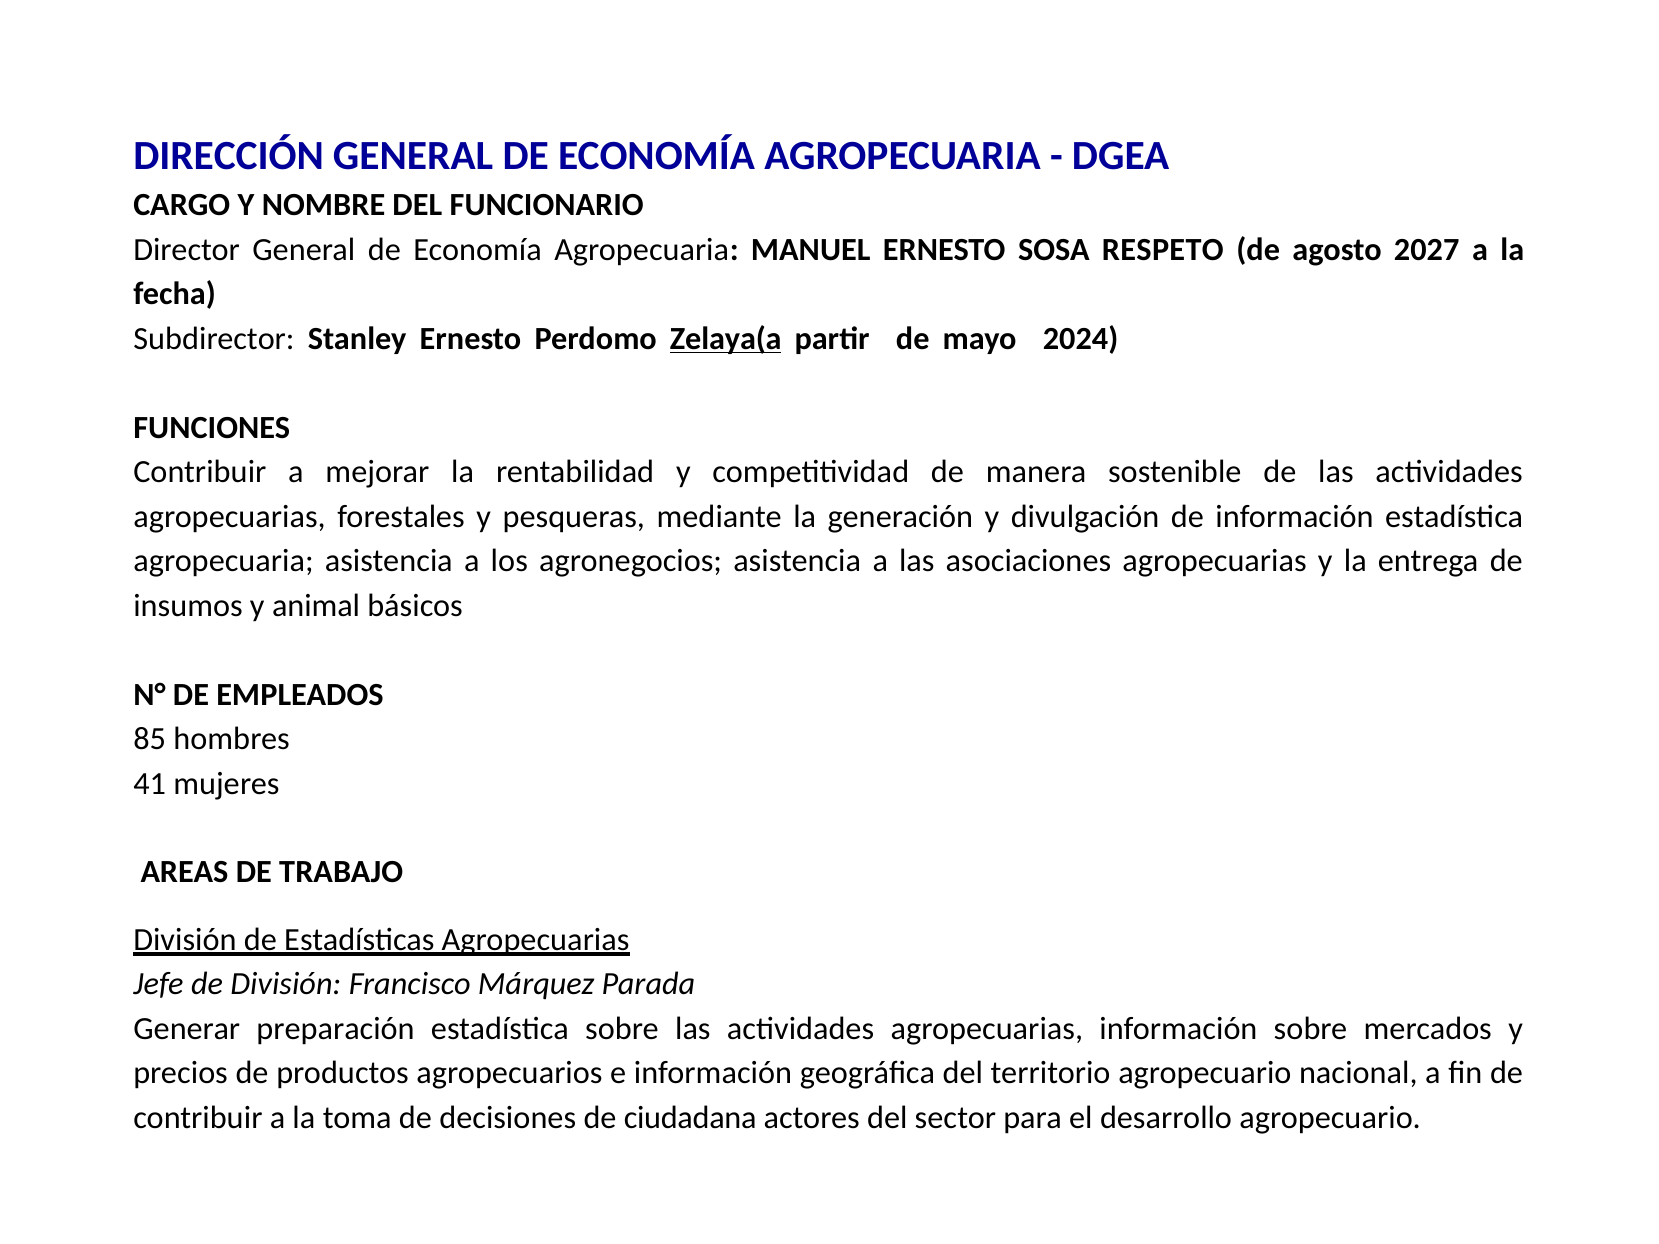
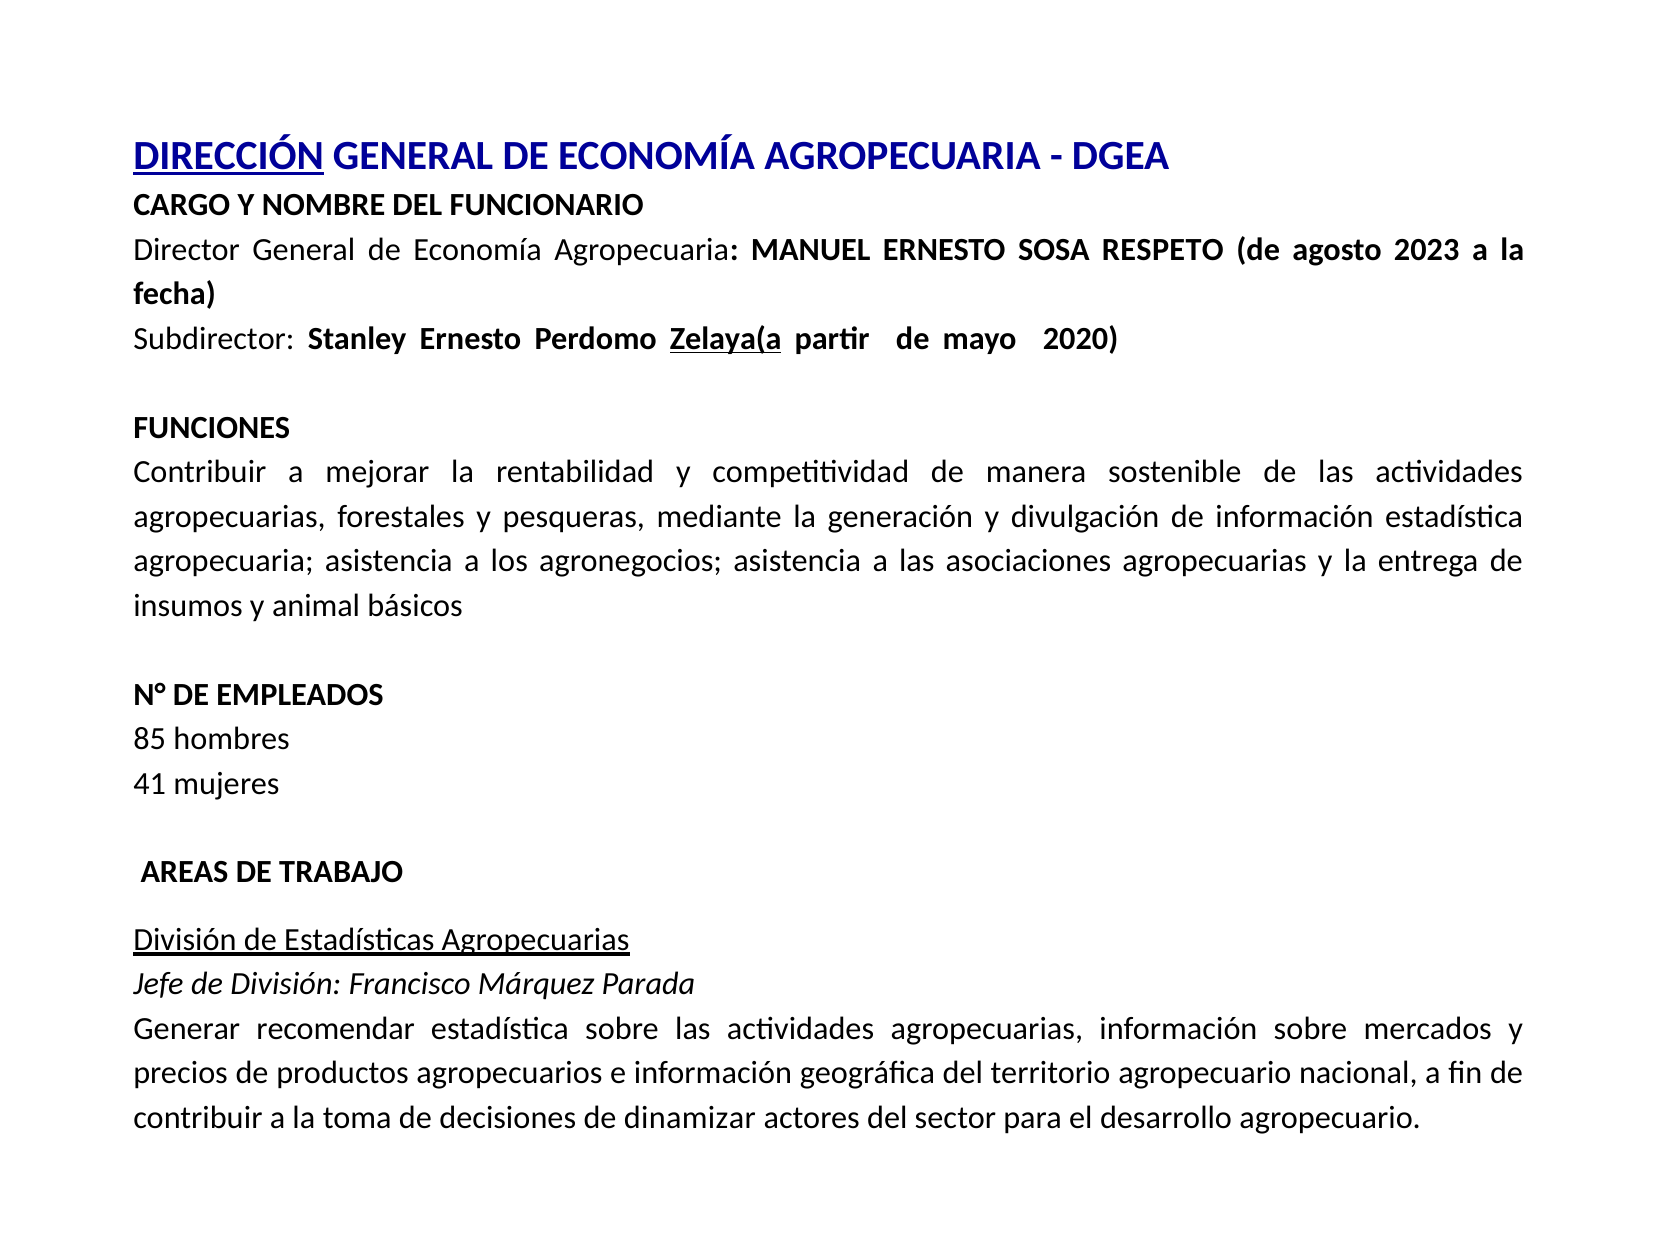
DIRECCIÓN underline: none -> present
2027: 2027 -> 2023
2024: 2024 -> 2020
preparación: preparación -> recomendar
ciudadana: ciudadana -> dinamizar
